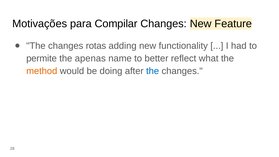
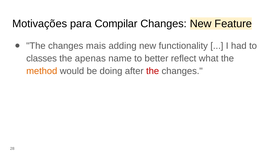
rotas: rotas -> mais
permite: permite -> classes
the at (153, 71) colour: blue -> red
